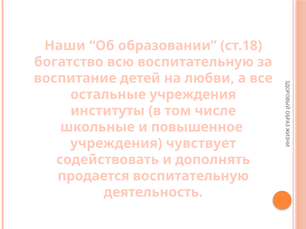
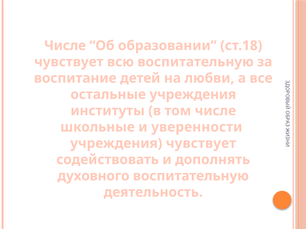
Наши at (65, 46): Наши -> Числе
богатство at (69, 62): богатство -> чувствует
повышенное: повышенное -> уверенности
продается: продается -> духовного
